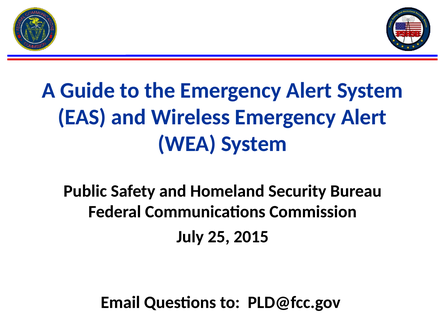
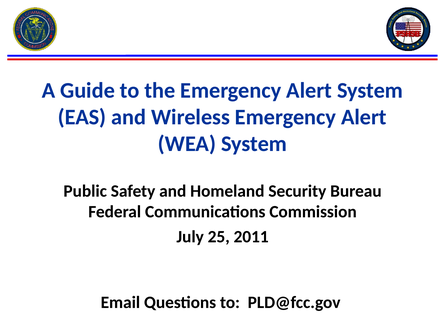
2015: 2015 -> 2011
